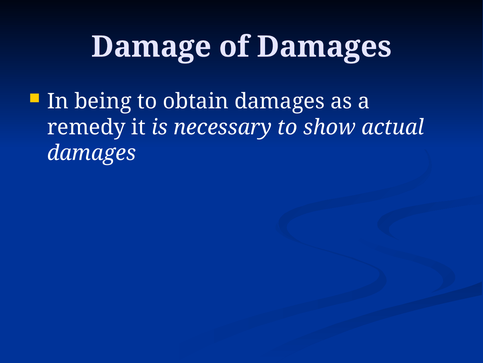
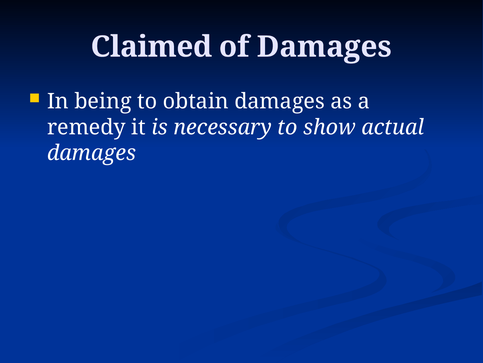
Damage: Damage -> Claimed
